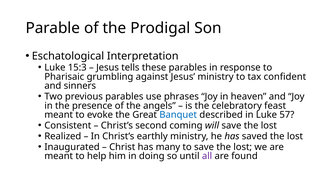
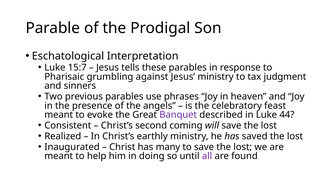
15:3: 15:3 -> 15:7
confident: confident -> judgment
Banquet colour: blue -> purple
57: 57 -> 44
